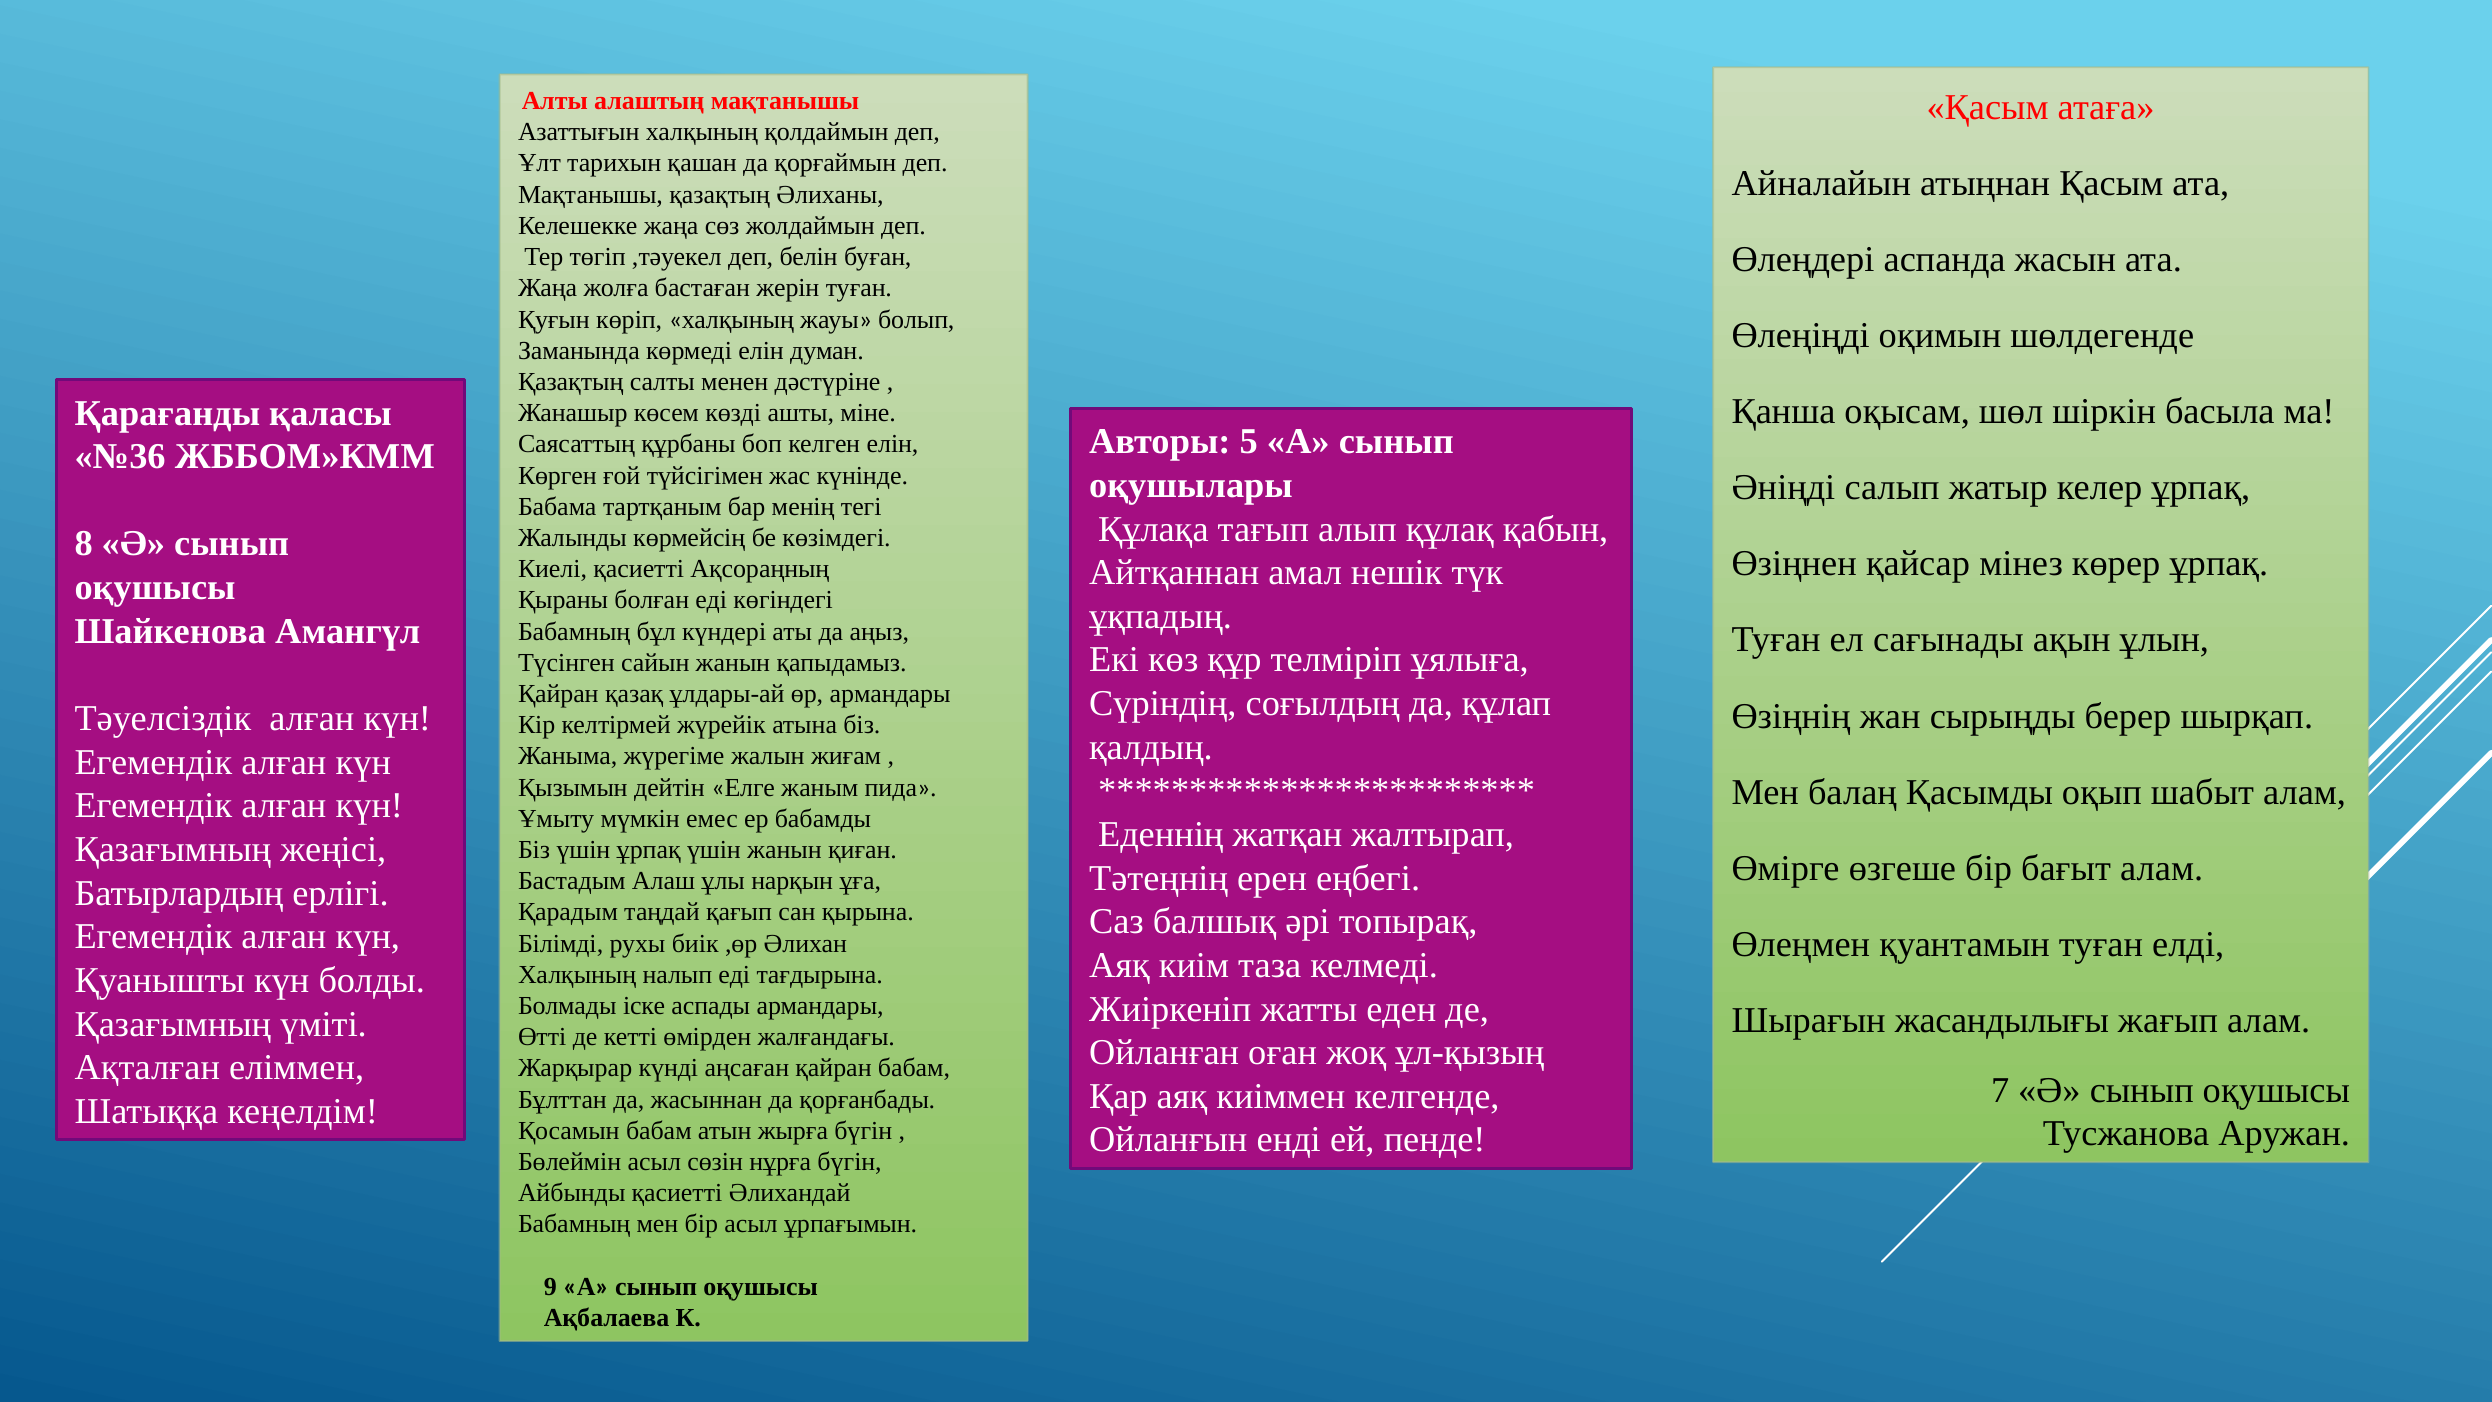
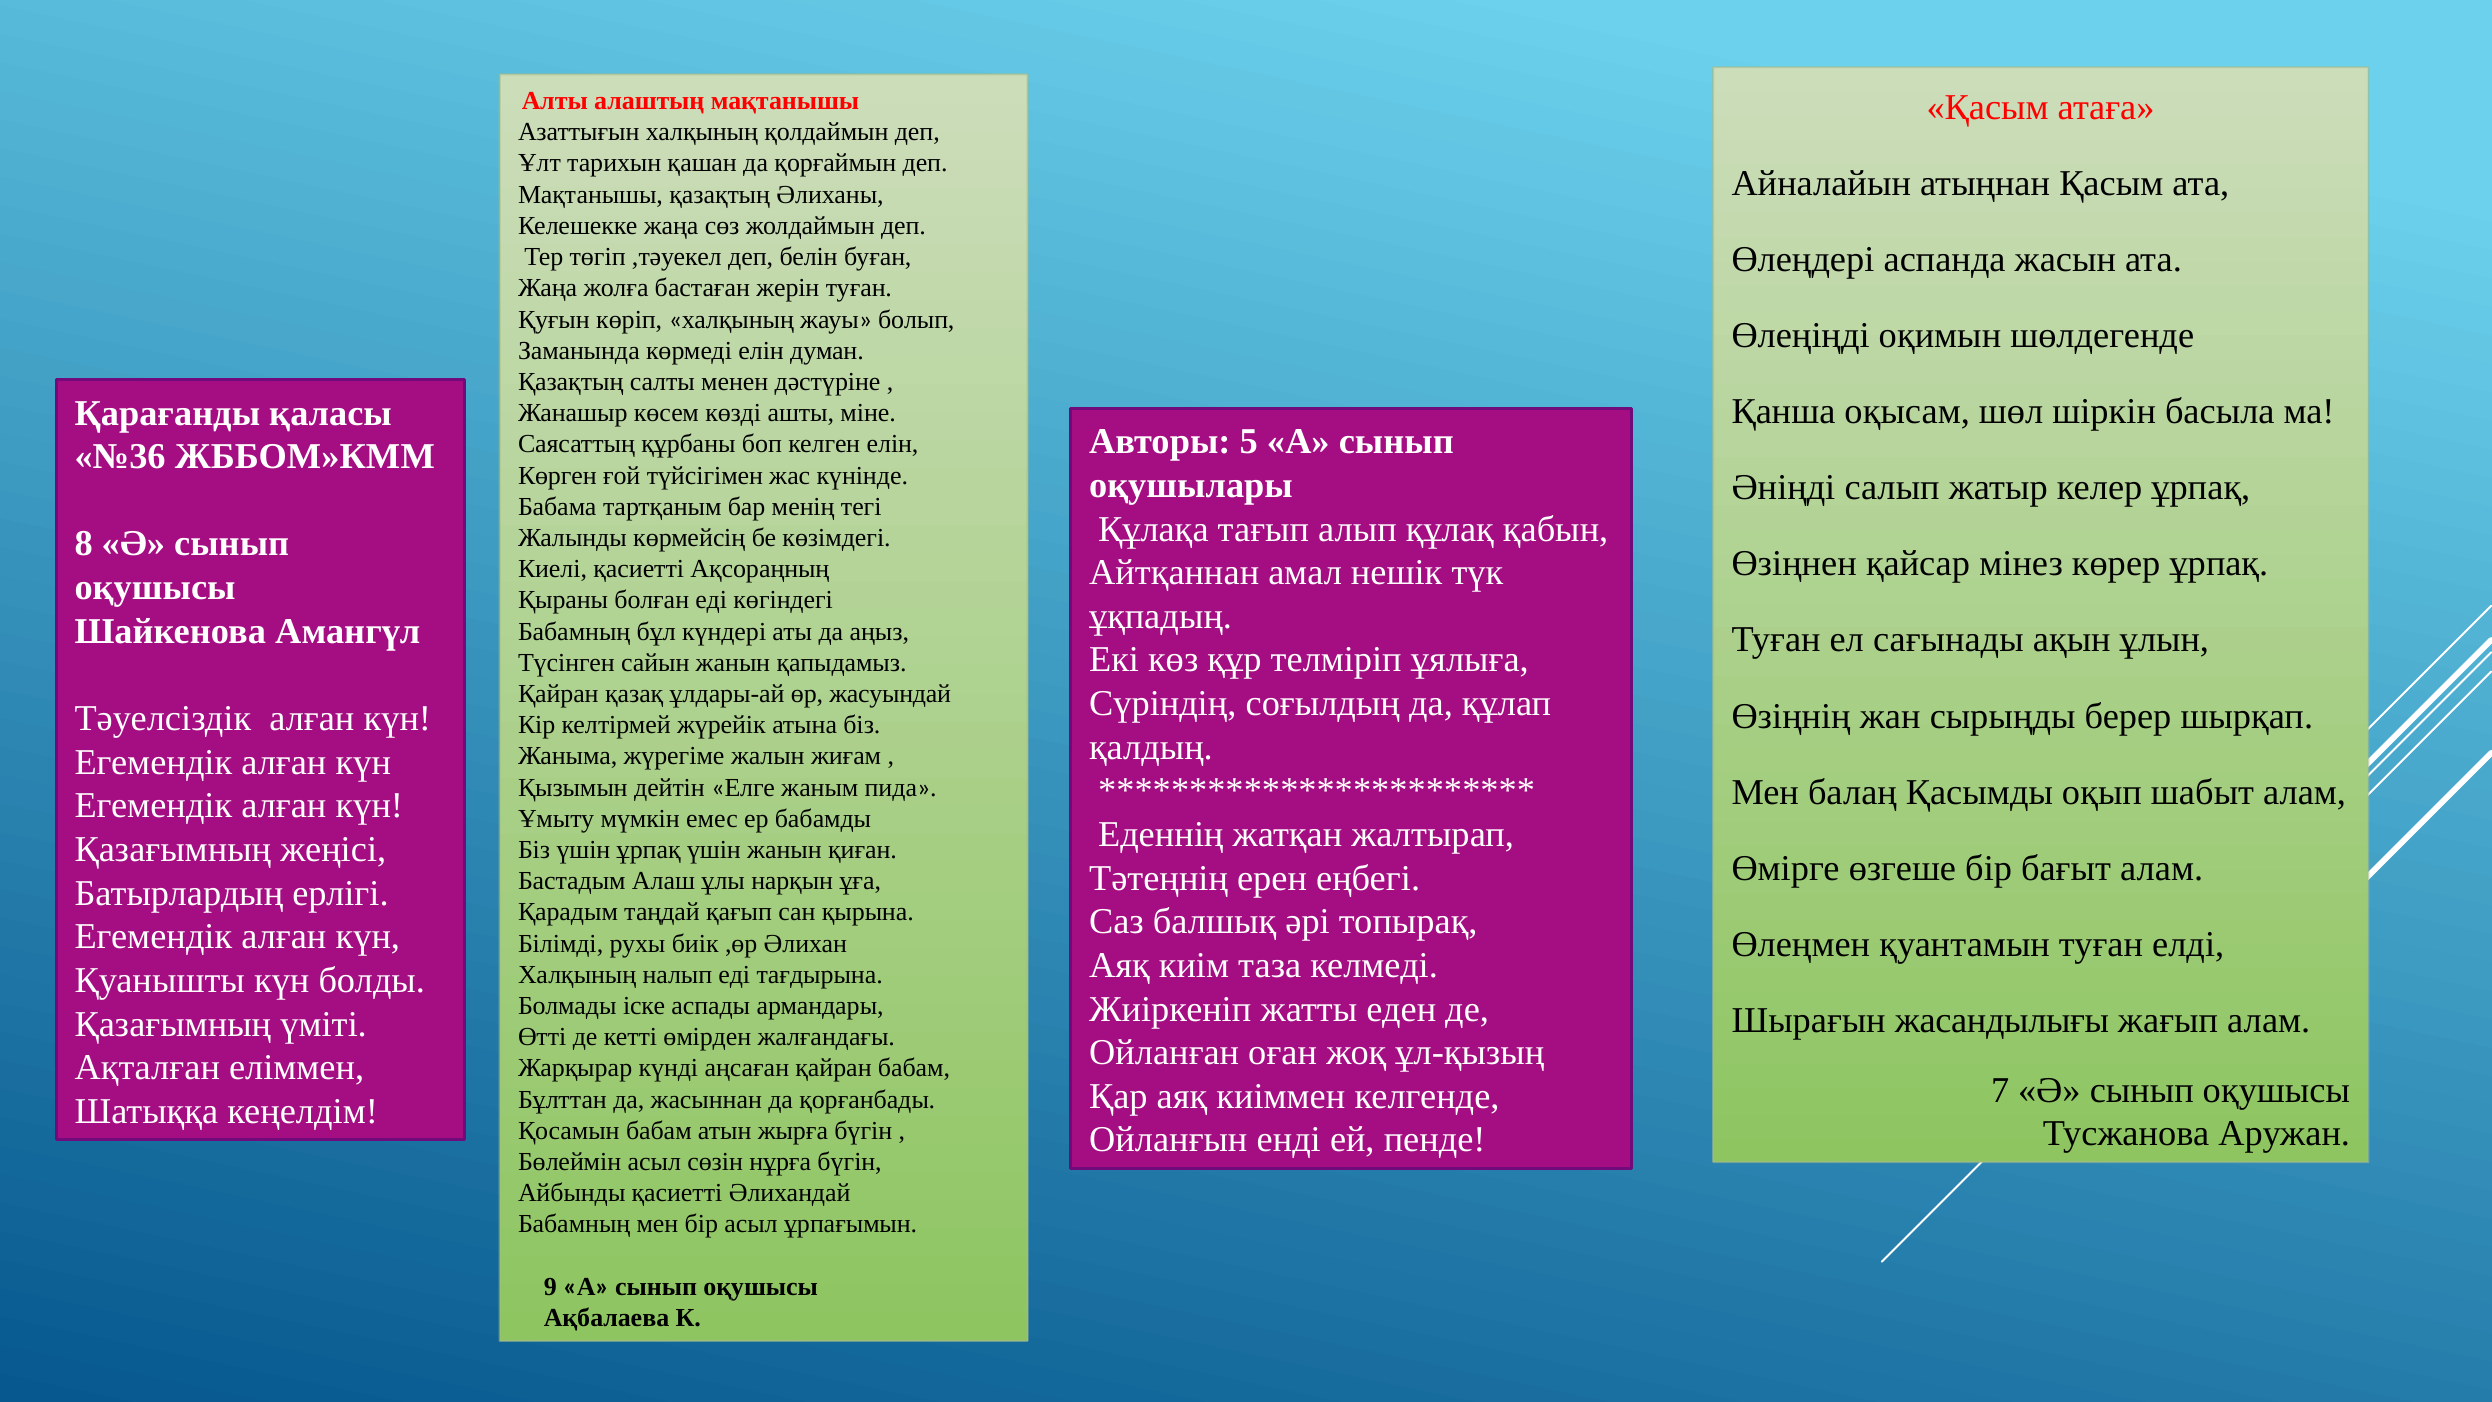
өр армандары: армандары -> жасуындай
